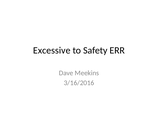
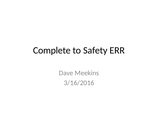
Excessive: Excessive -> Complete
